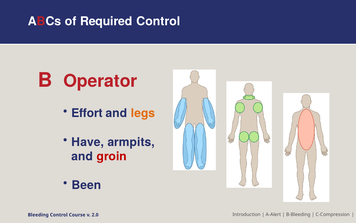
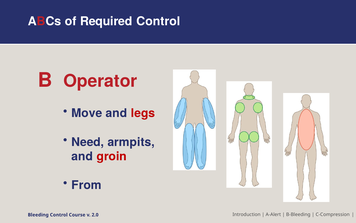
Effort: Effort -> Move
legs colour: orange -> red
Have: Have -> Need
Been: Been -> From
